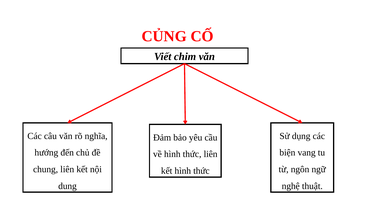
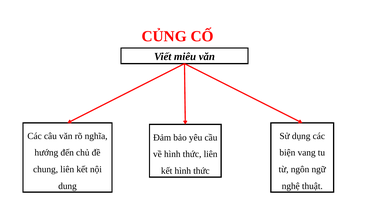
chim: chim -> miêu
